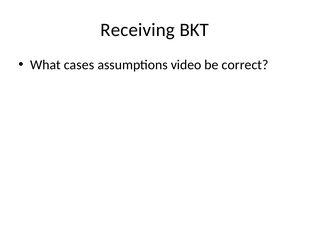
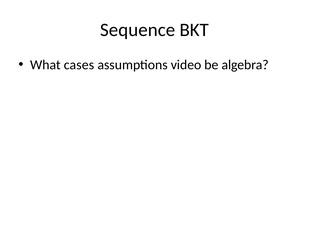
Receiving: Receiving -> Sequence
correct: correct -> algebra
